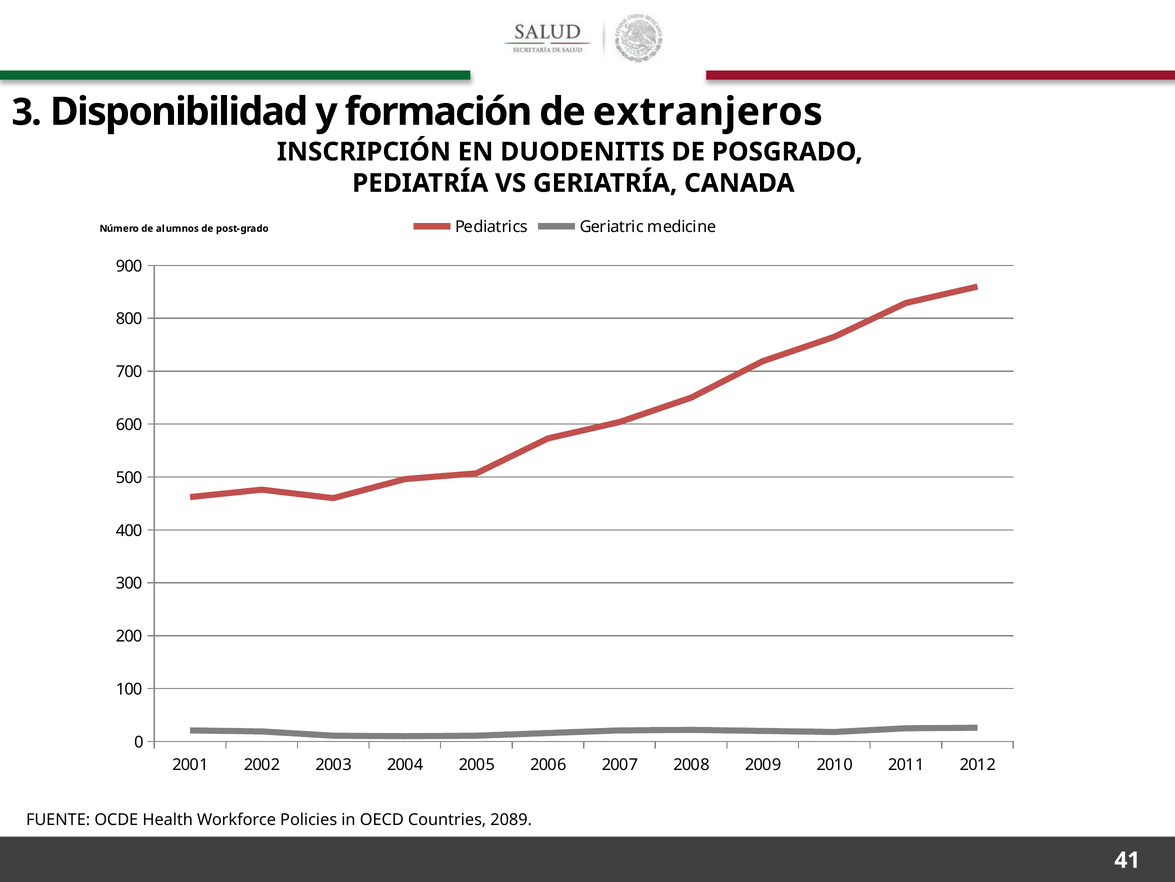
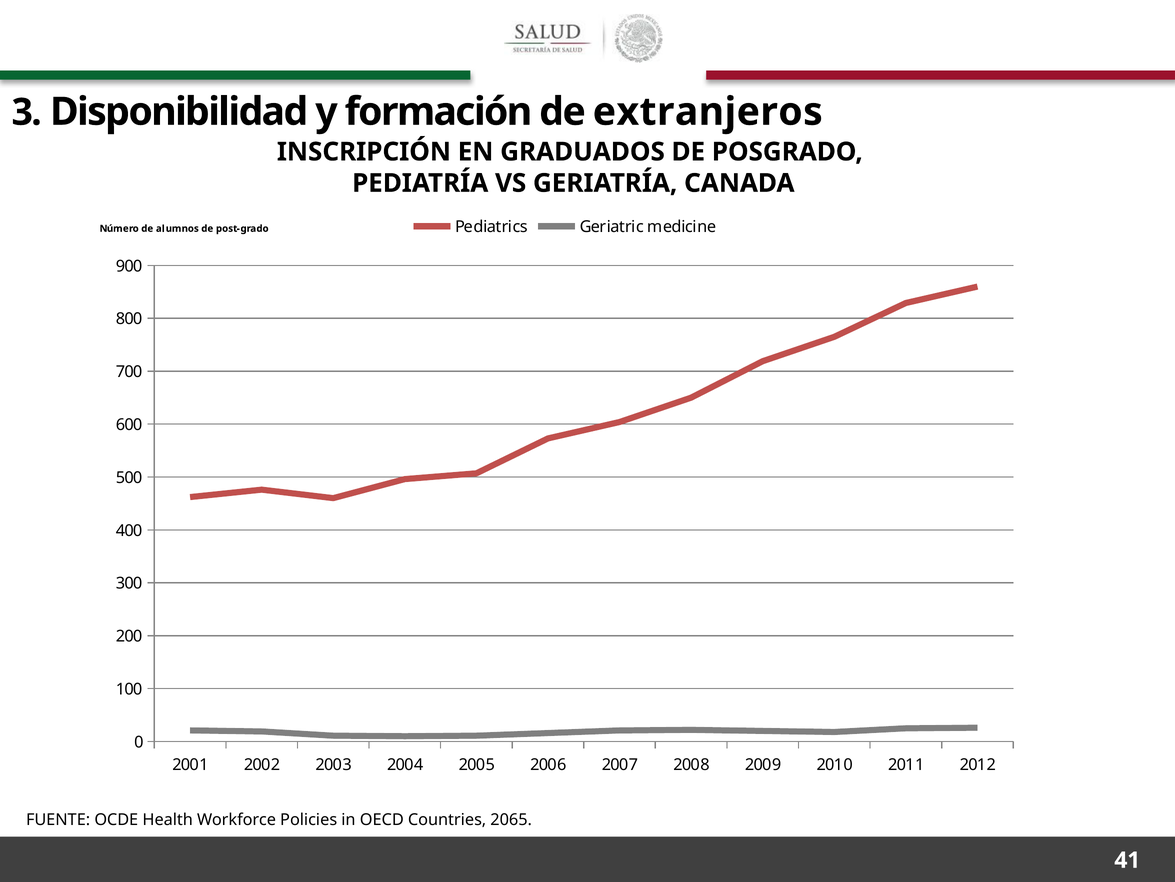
DUODENITIS: DUODENITIS -> GRADUADOS
2089: 2089 -> 2065
